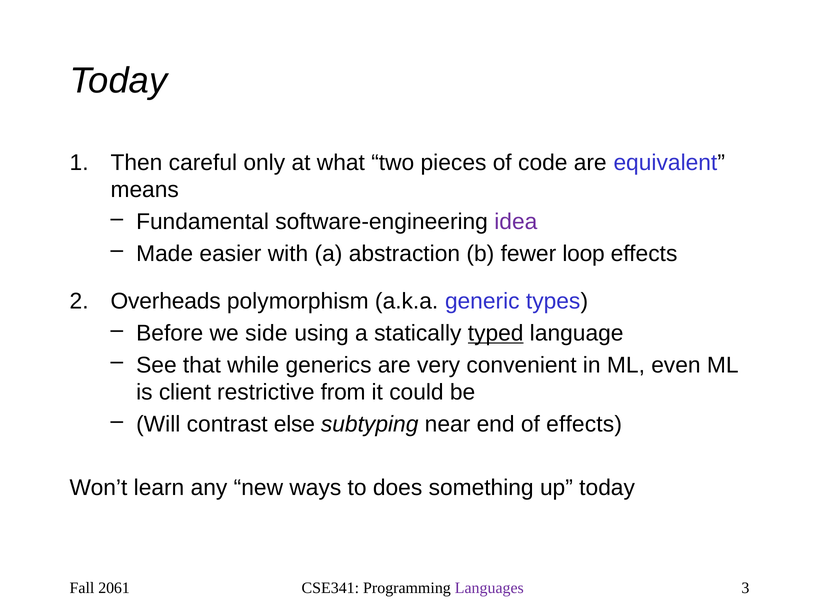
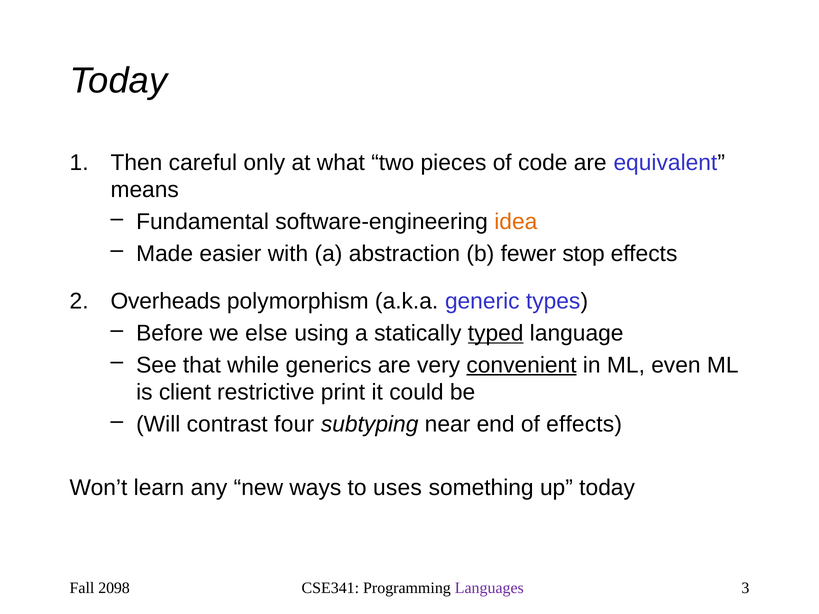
idea colour: purple -> orange
loop: loop -> stop
side: side -> else
convenient underline: none -> present
from: from -> print
else: else -> four
does: does -> uses
2061: 2061 -> 2098
